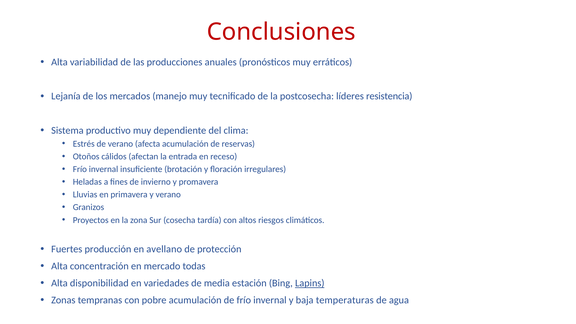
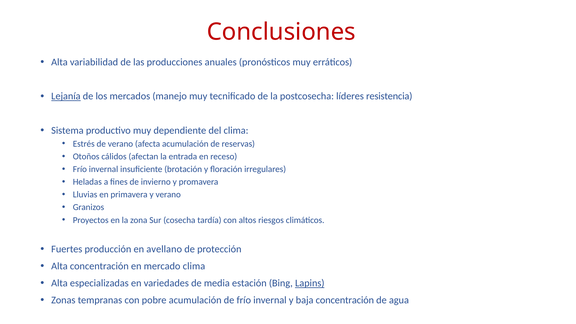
Lejanía underline: none -> present
mercado todas: todas -> clima
disponibilidad: disponibilidad -> especializadas
baja temperaturas: temperaturas -> concentración
